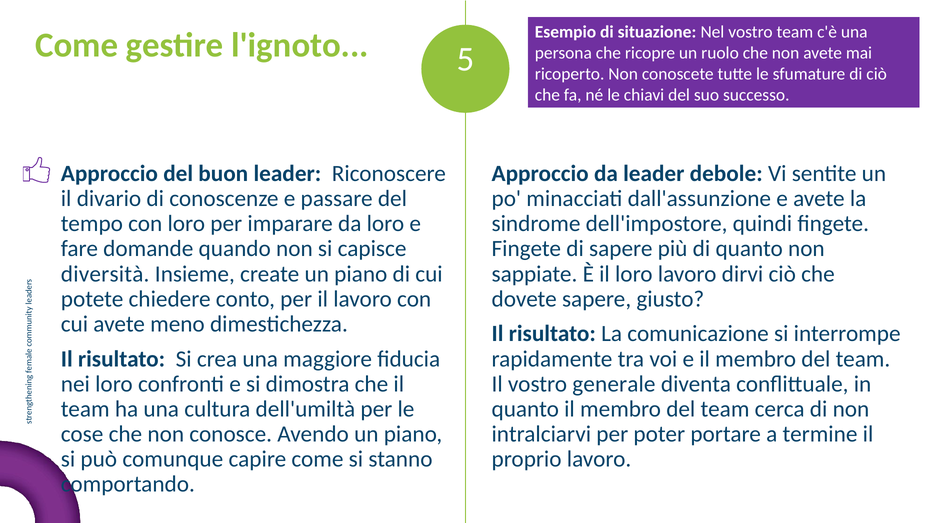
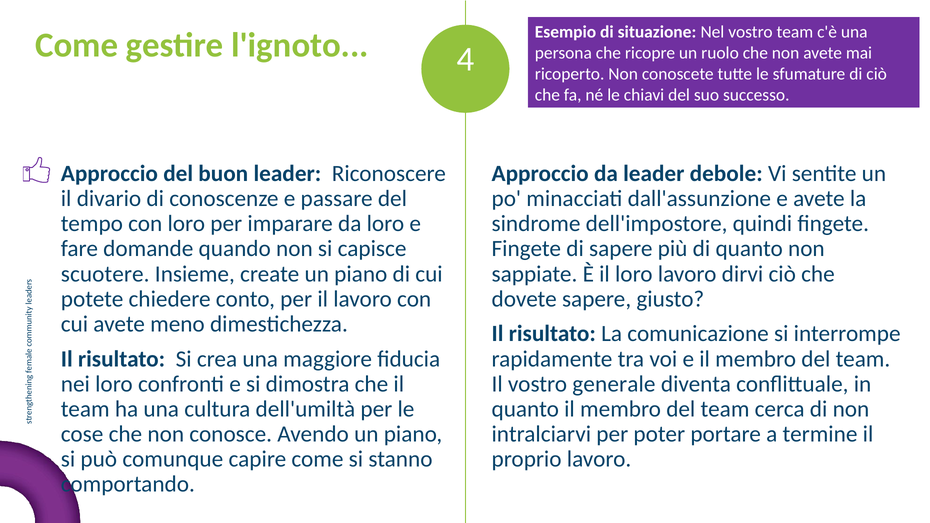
5: 5 -> 4
diversità: diversità -> scuotere
